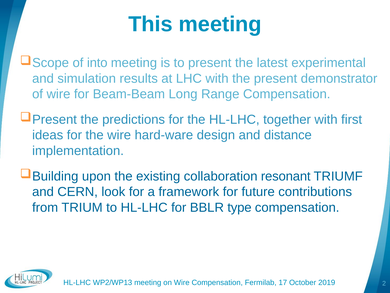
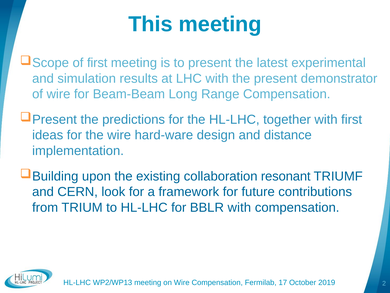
of into: into -> first
BBLR type: type -> with
